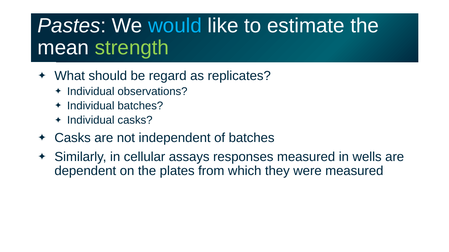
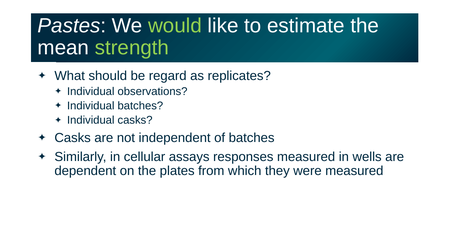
would colour: light blue -> light green
